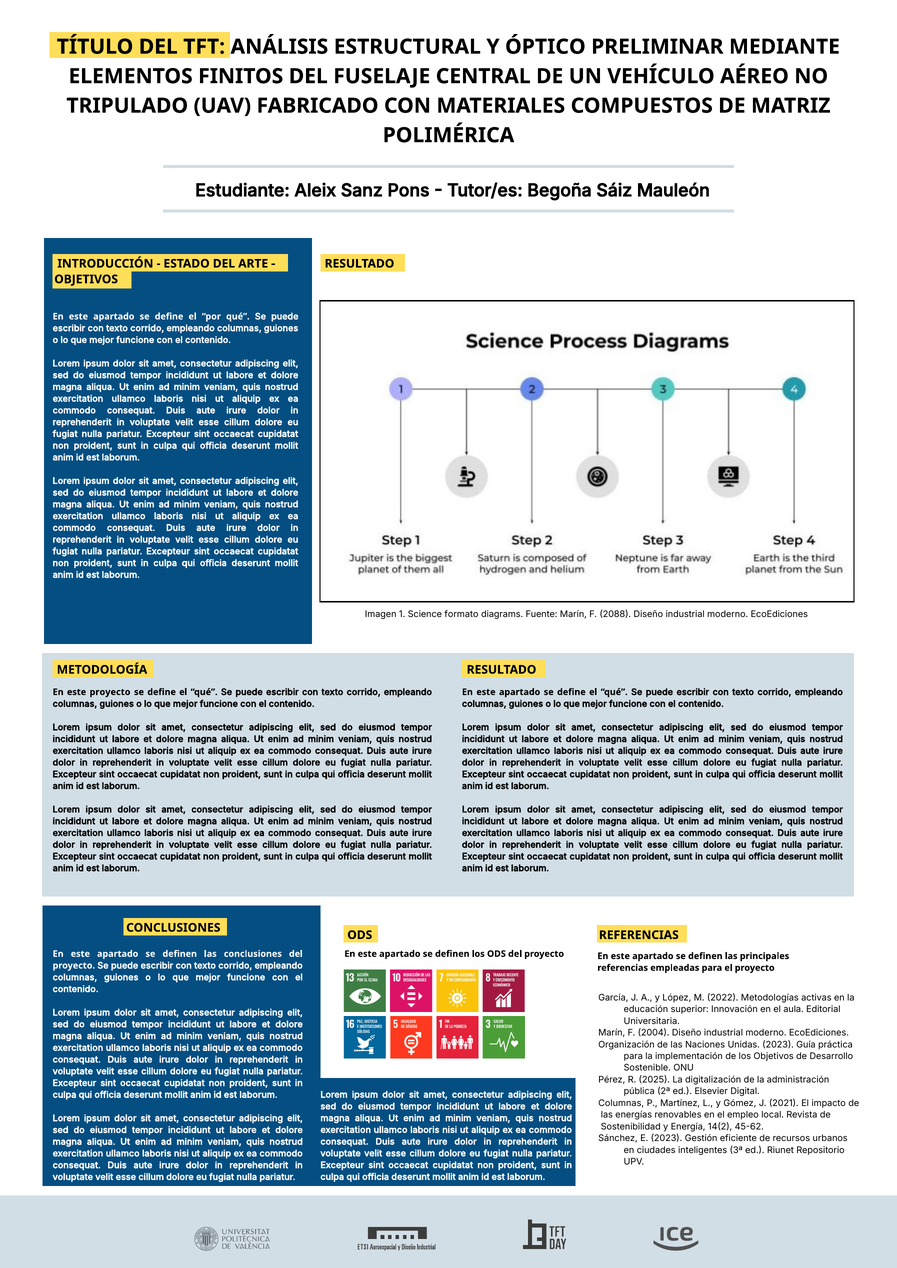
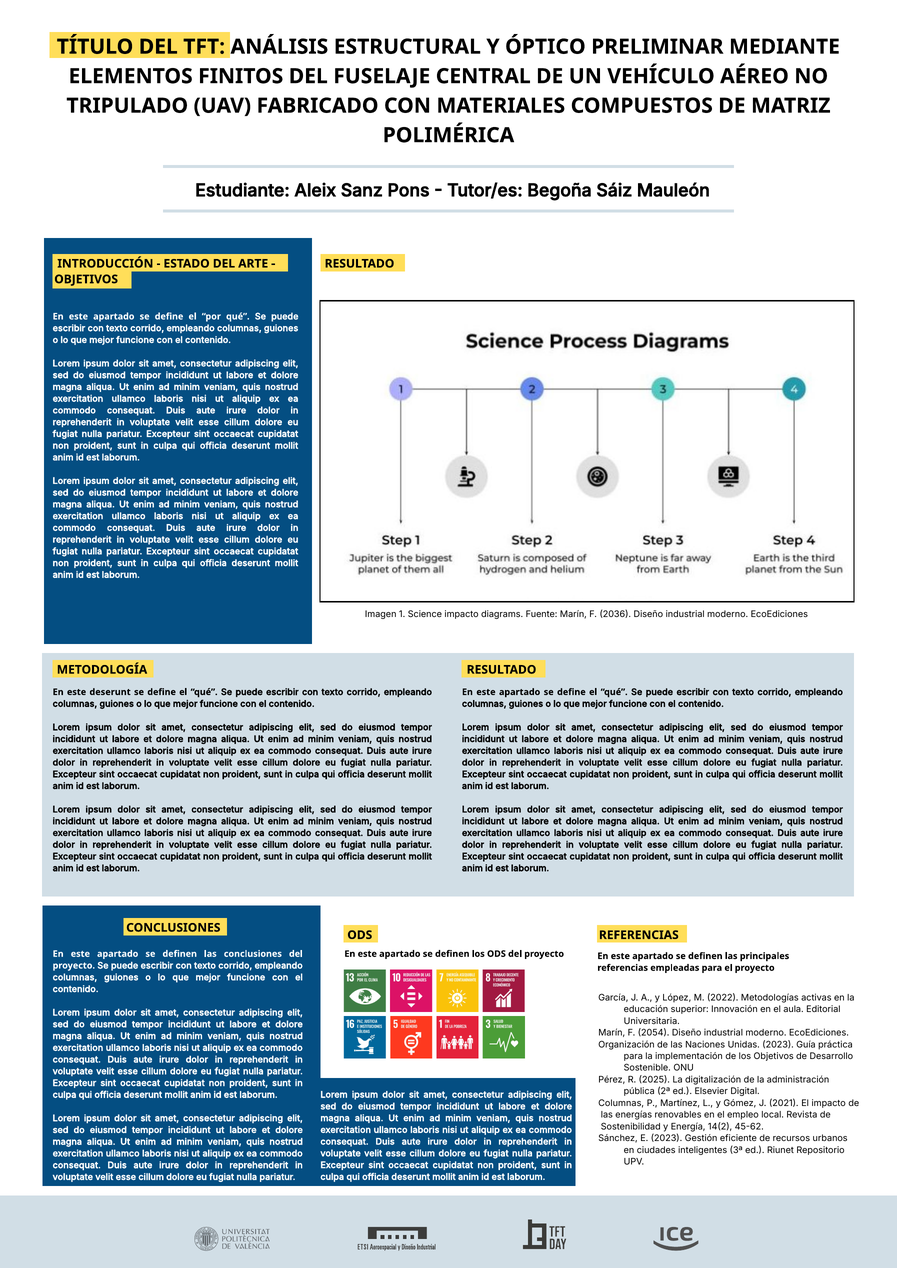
Science formato: formato -> impacto
2088: 2088 -> 2036
este proyecto: proyecto -> deserunt
2004: 2004 -> 2054
